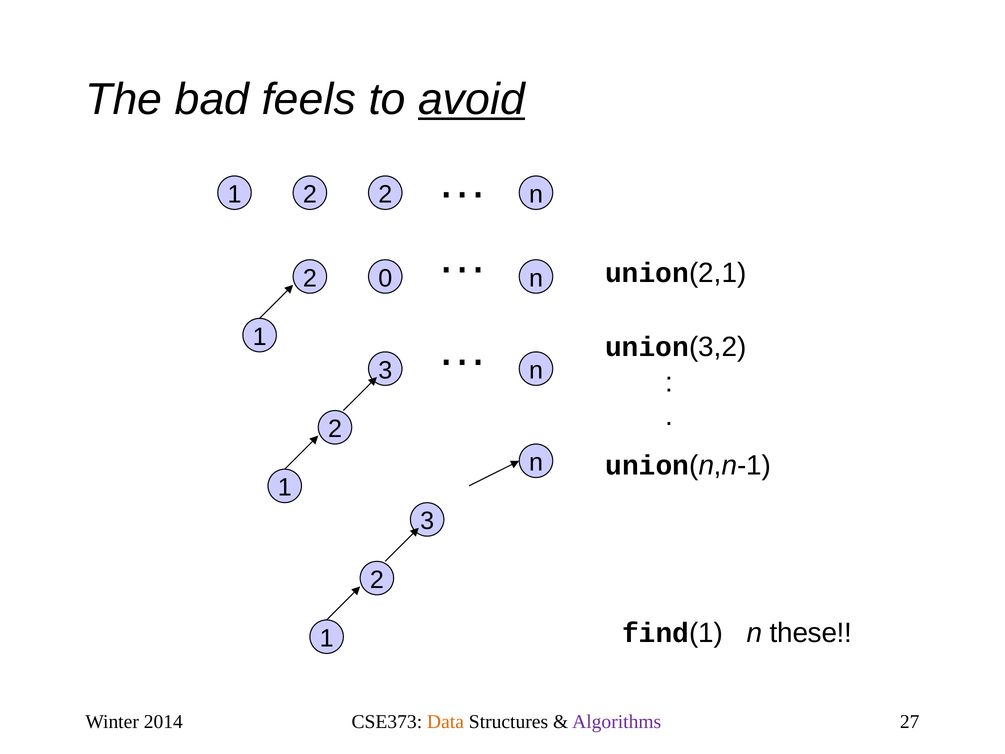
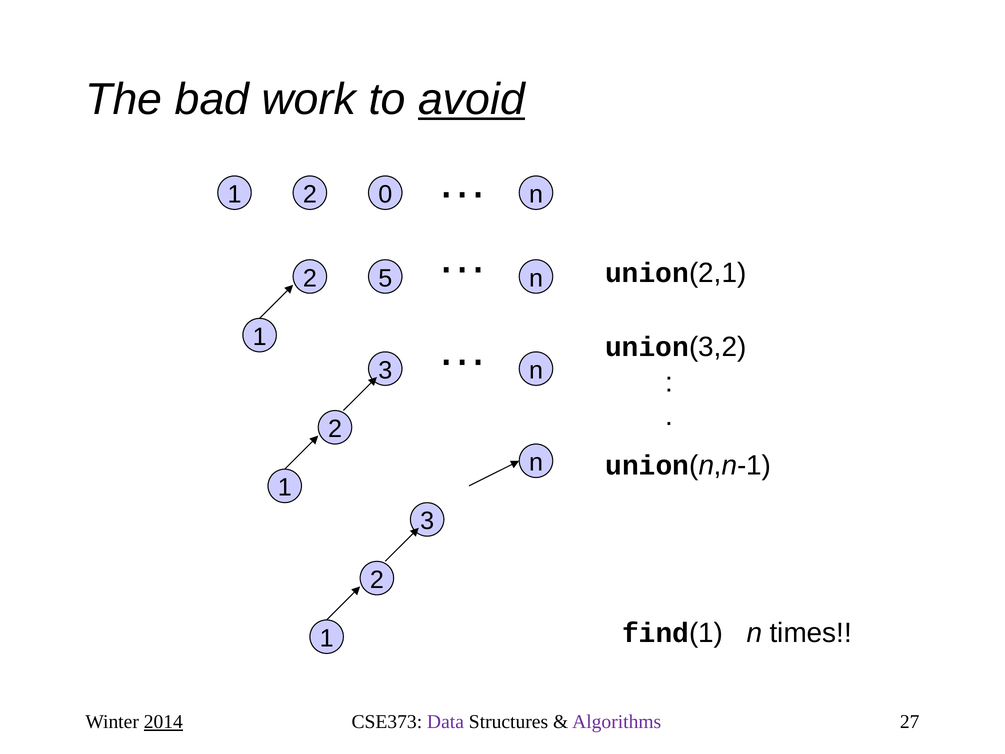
feels: feels -> work
2 2: 2 -> 0
0: 0 -> 5
these: these -> times
2014 underline: none -> present
Data colour: orange -> purple
